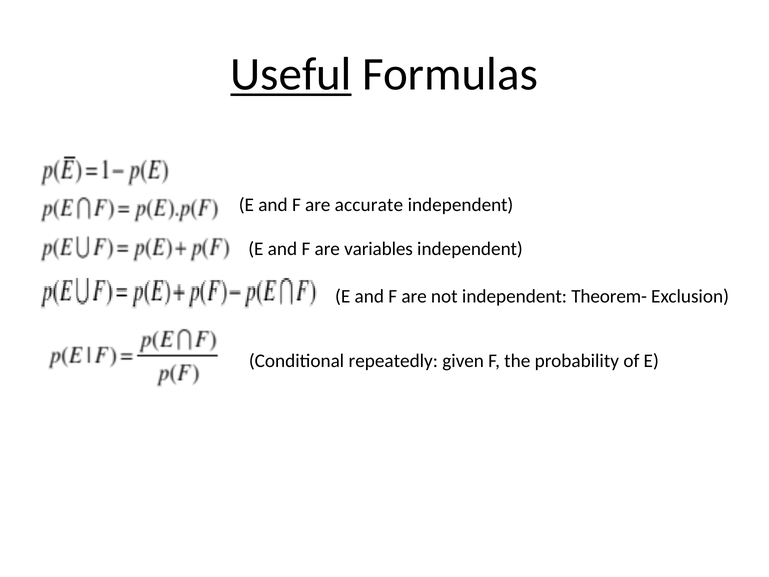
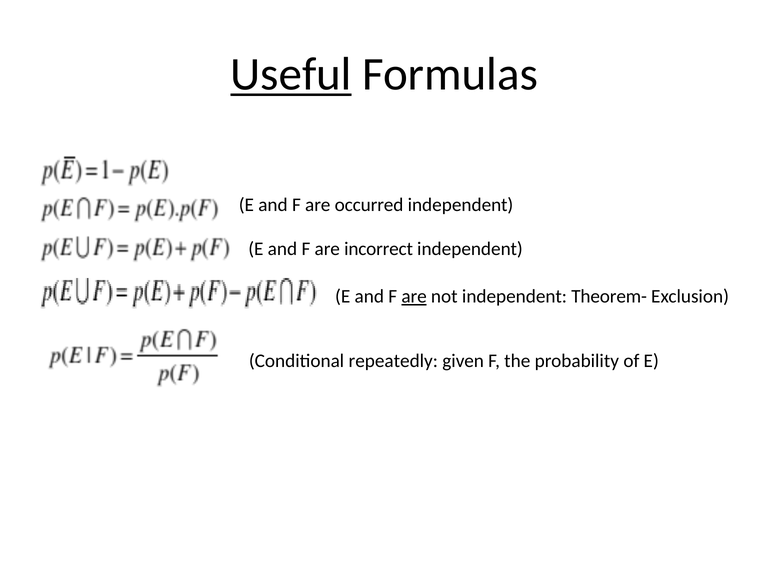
accurate: accurate -> occurred
variables: variables -> incorrect
are at (414, 296) underline: none -> present
